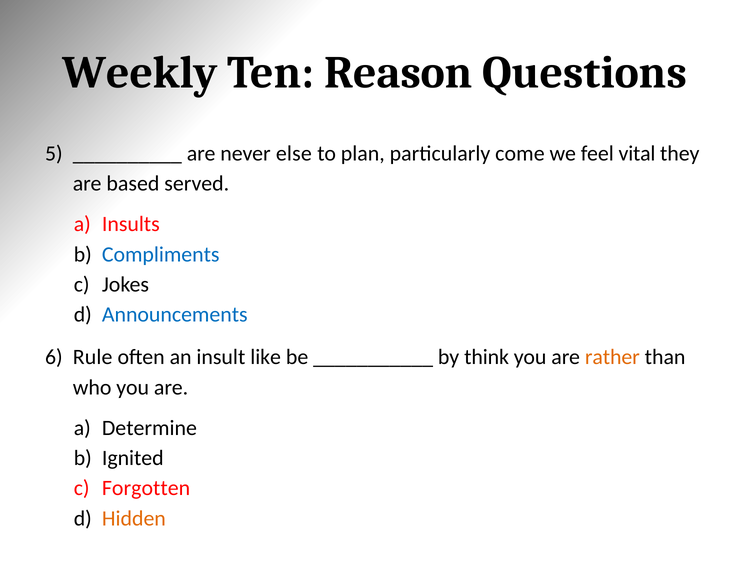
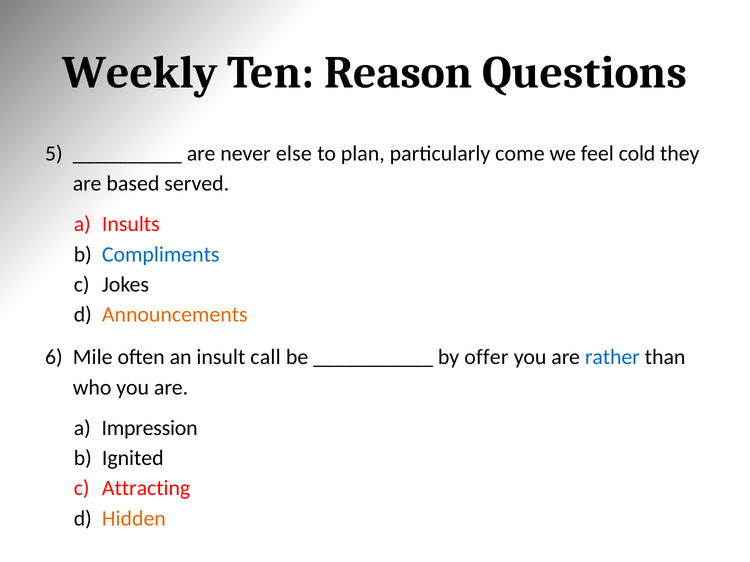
vital: vital -> cold
Announcements colour: blue -> orange
Rule: Rule -> Mile
like: like -> call
think: think -> offer
rather colour: orange -> blue
Determine: Determine -> Impression
Forgotten: Forgotten -> Attracting
